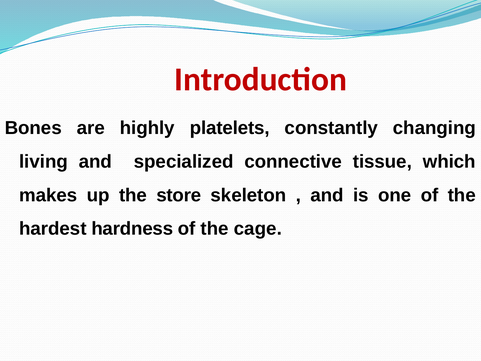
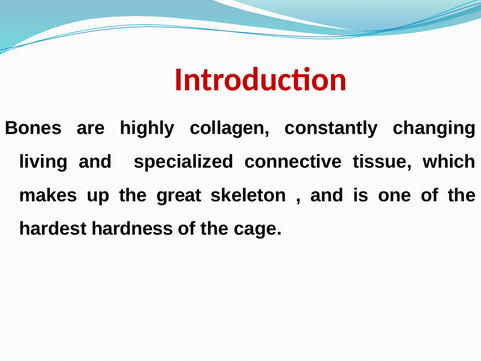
platelets: platelets -> collagen
store: store -> great
